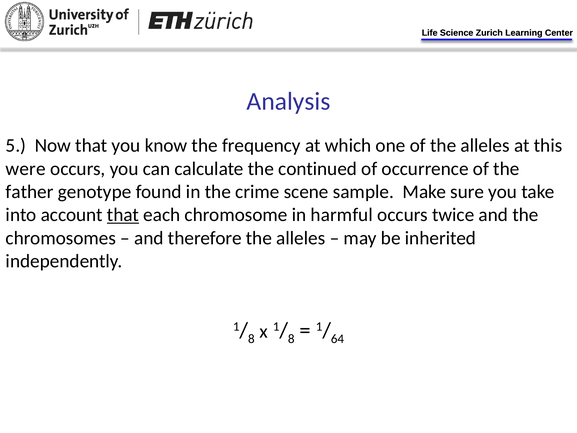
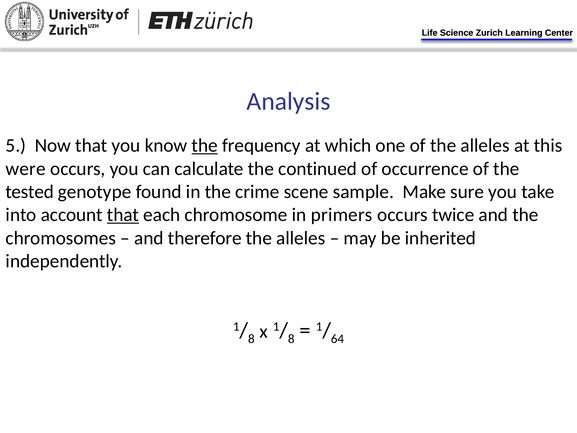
the at (205, 146) underline: none -> present
father: father -> tested
harmful: harmful -> primers
